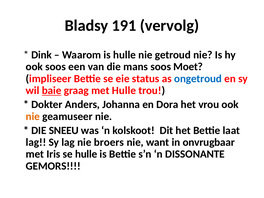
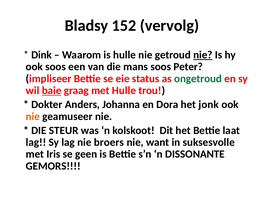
191: 191 -> 152
nie at (203, 55) underline: none -> present
Moet: Moet -> Peter
ongetroud colour: blue -> green
vrou: vrou -> jonk
SNEEU: SNEEU -> STEUR
onvrugbaar: onvrugbaar -> suksesvolle
se hulle: hulle -> geen
